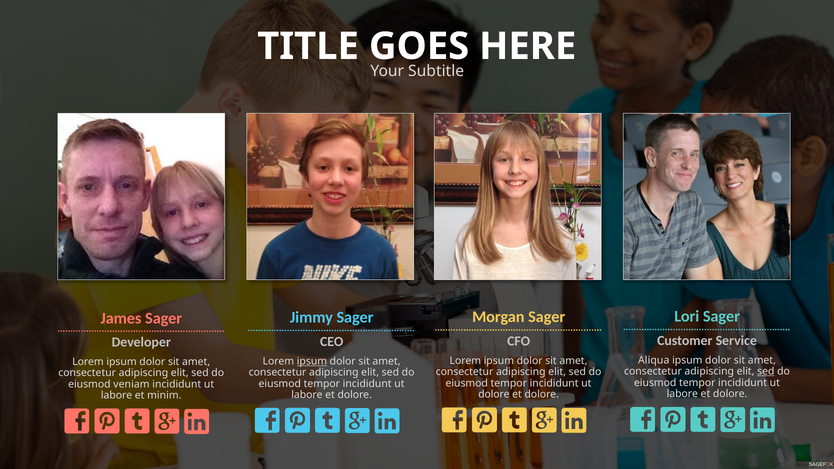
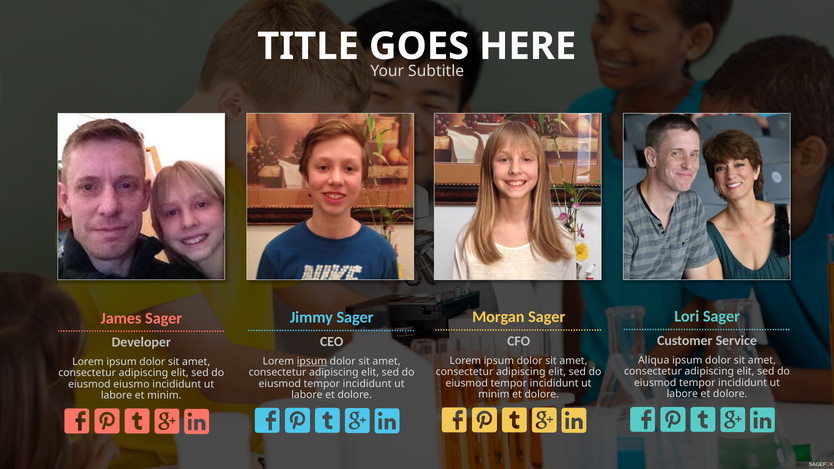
sed at (766, 371) underline: present -> none
veniam: veniam -> eiusmo
dolore at (494, 394): dolore -> minim
